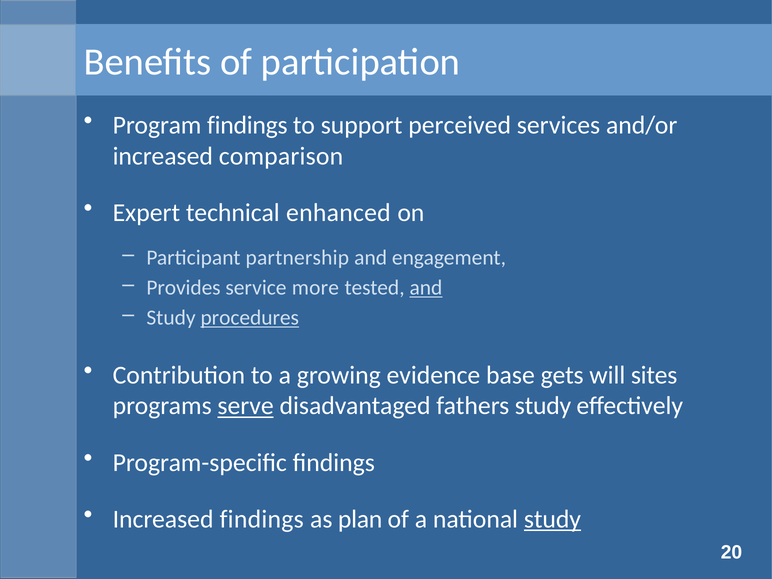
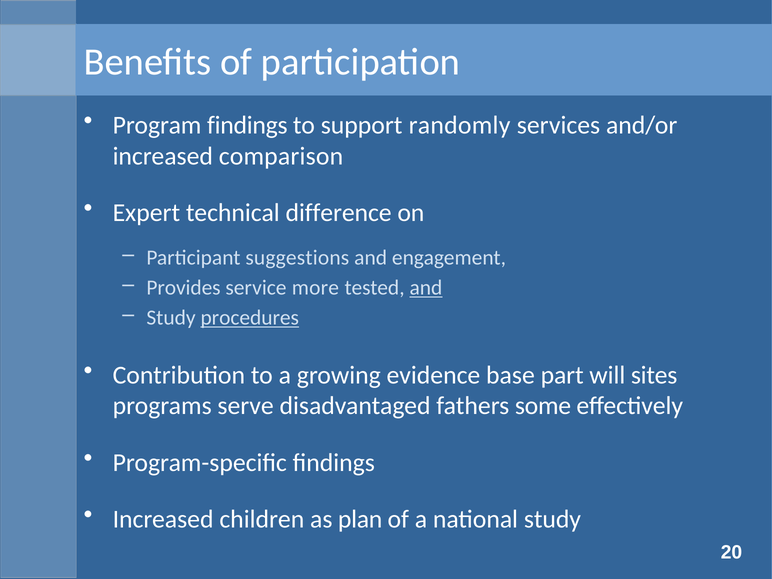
perceived: perceived -> randomly
enhanced: enhanced -> difference
partnership: partnership -> suggestions
gets: gets -> part
serve underline: present -> none
fathers study: study -> some
Increased findings: findings -> children
study at (552, 519) underline: present -> none
